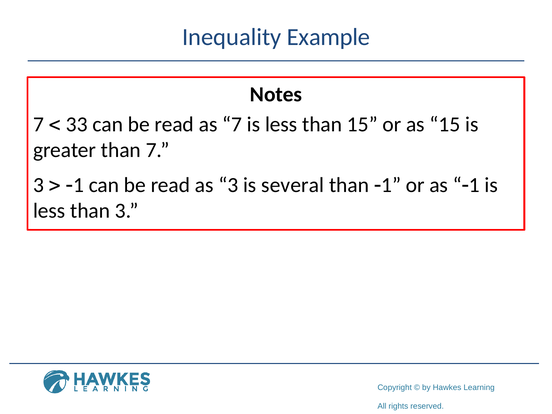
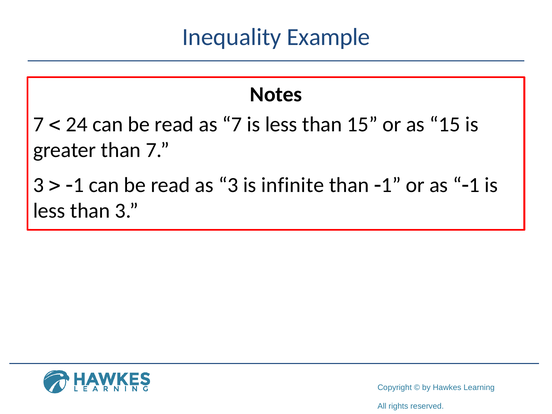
33: 33 -> 24
several: several -> infinite
